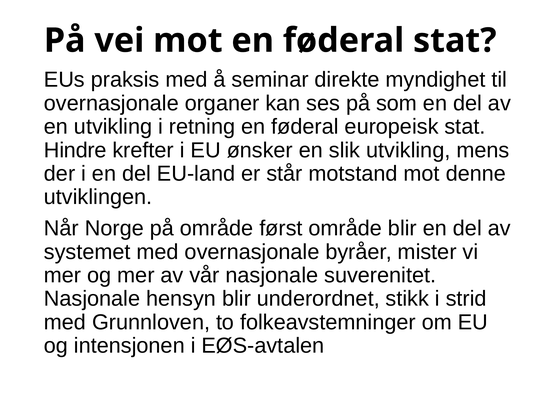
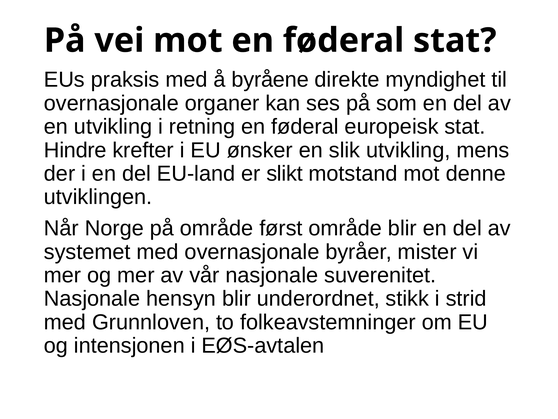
seminar: seminar -> byråene
står: står -> slikt
